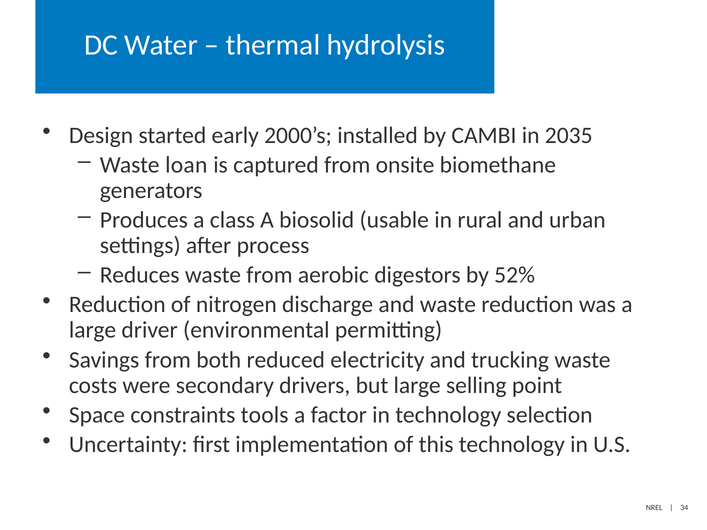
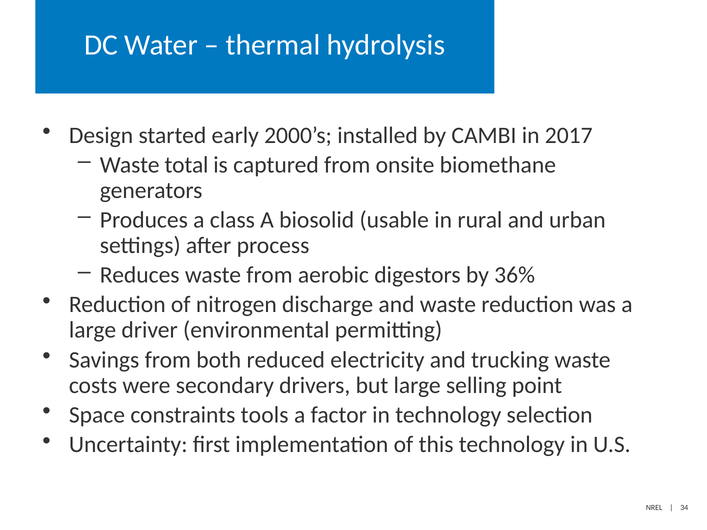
2035: 2035 -> 2017
loan: loan -> total
52%: 52% -> 36%
